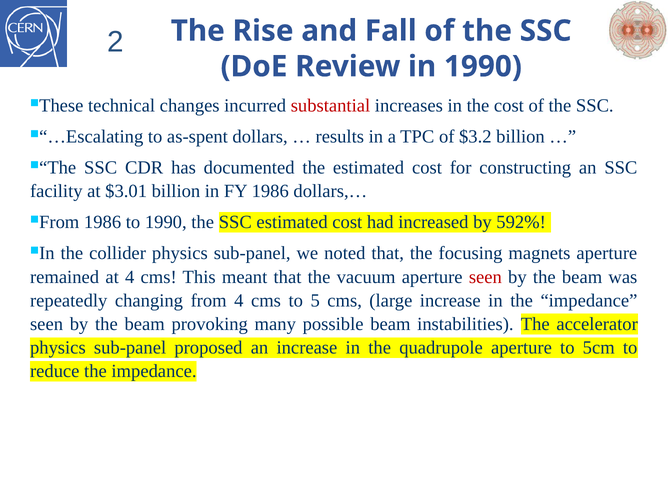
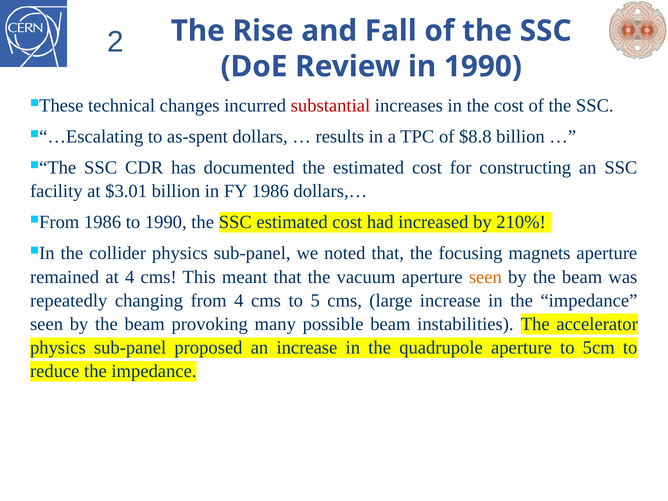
$3.2: $3.2 -> $8.8
592%: 592% -> 210%
seen at (485, 277) colour: red -> orange
